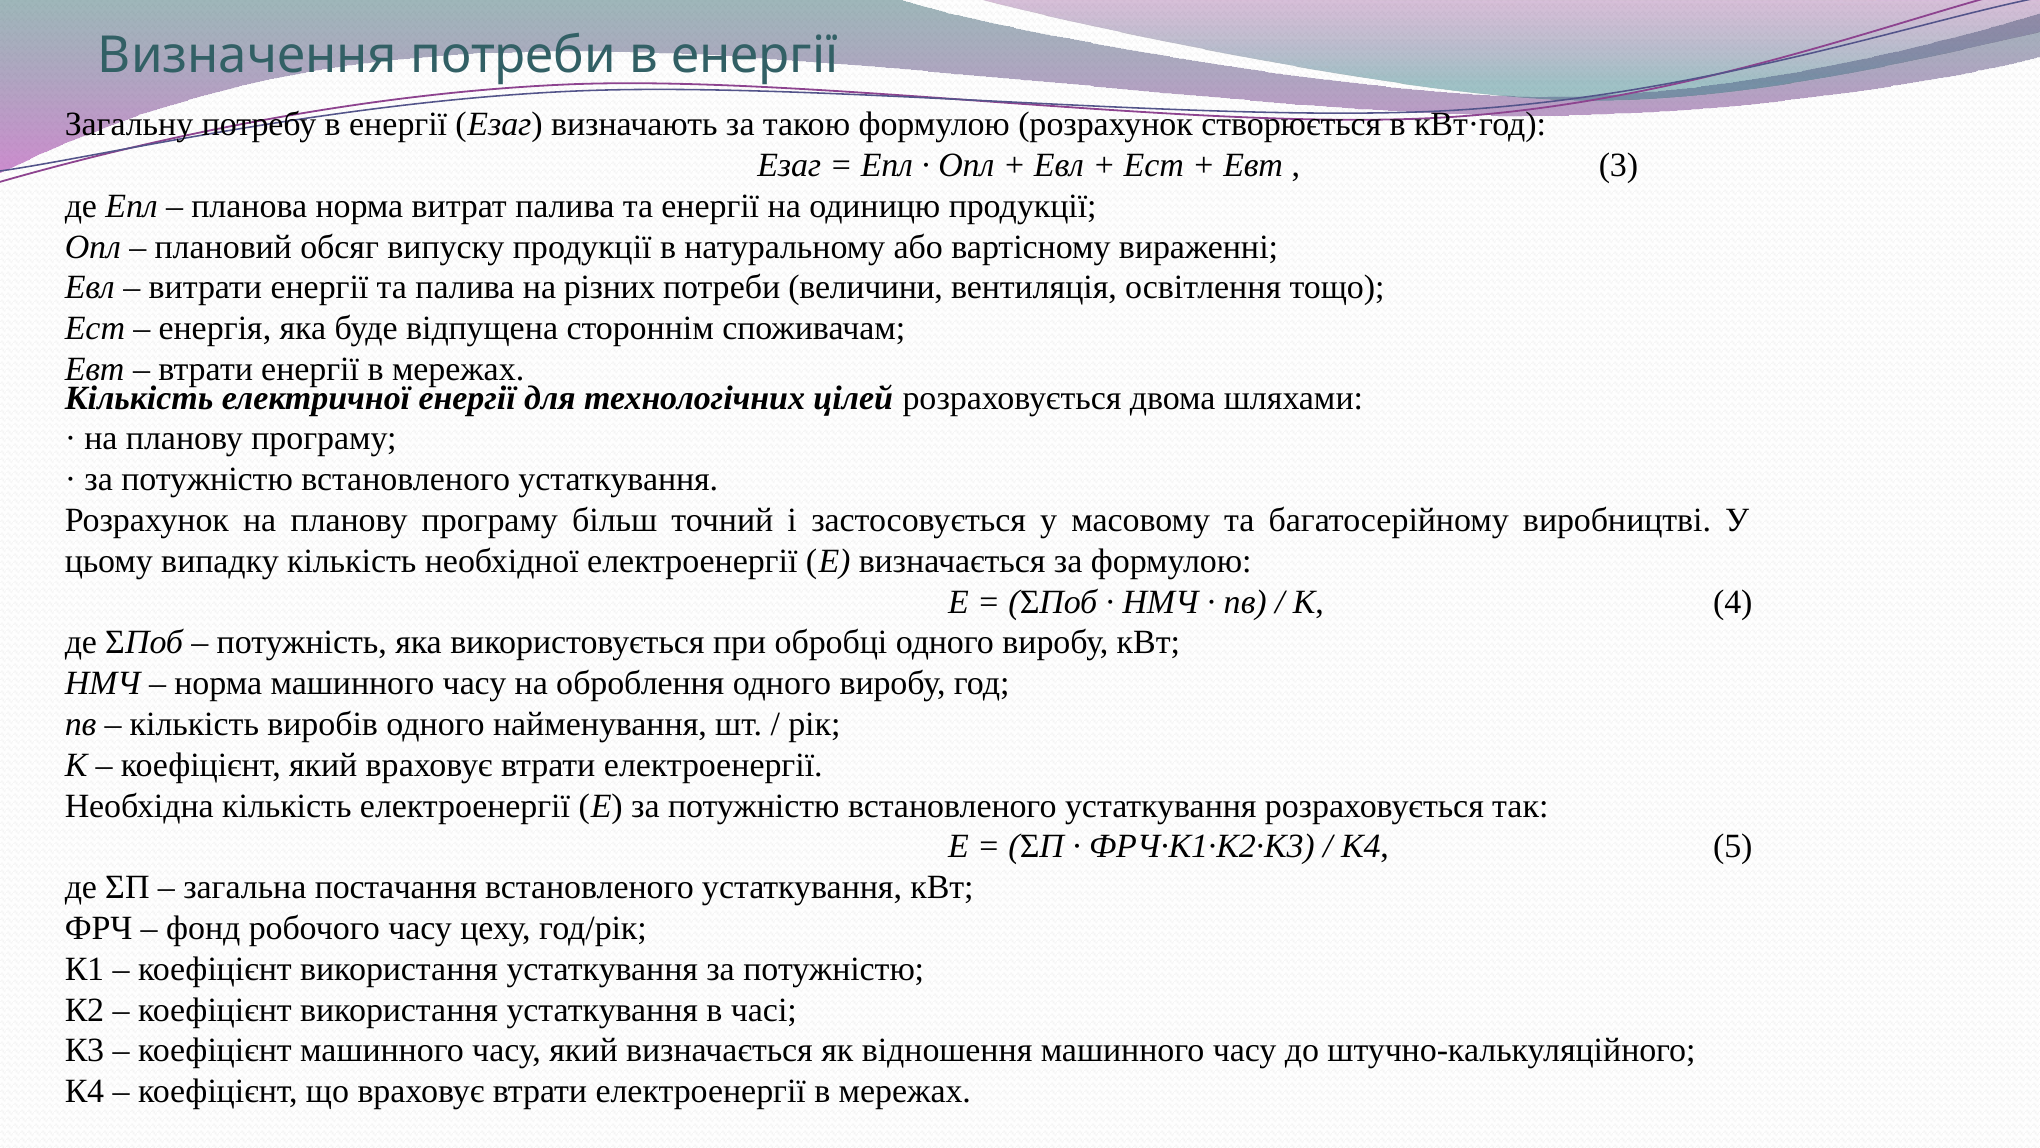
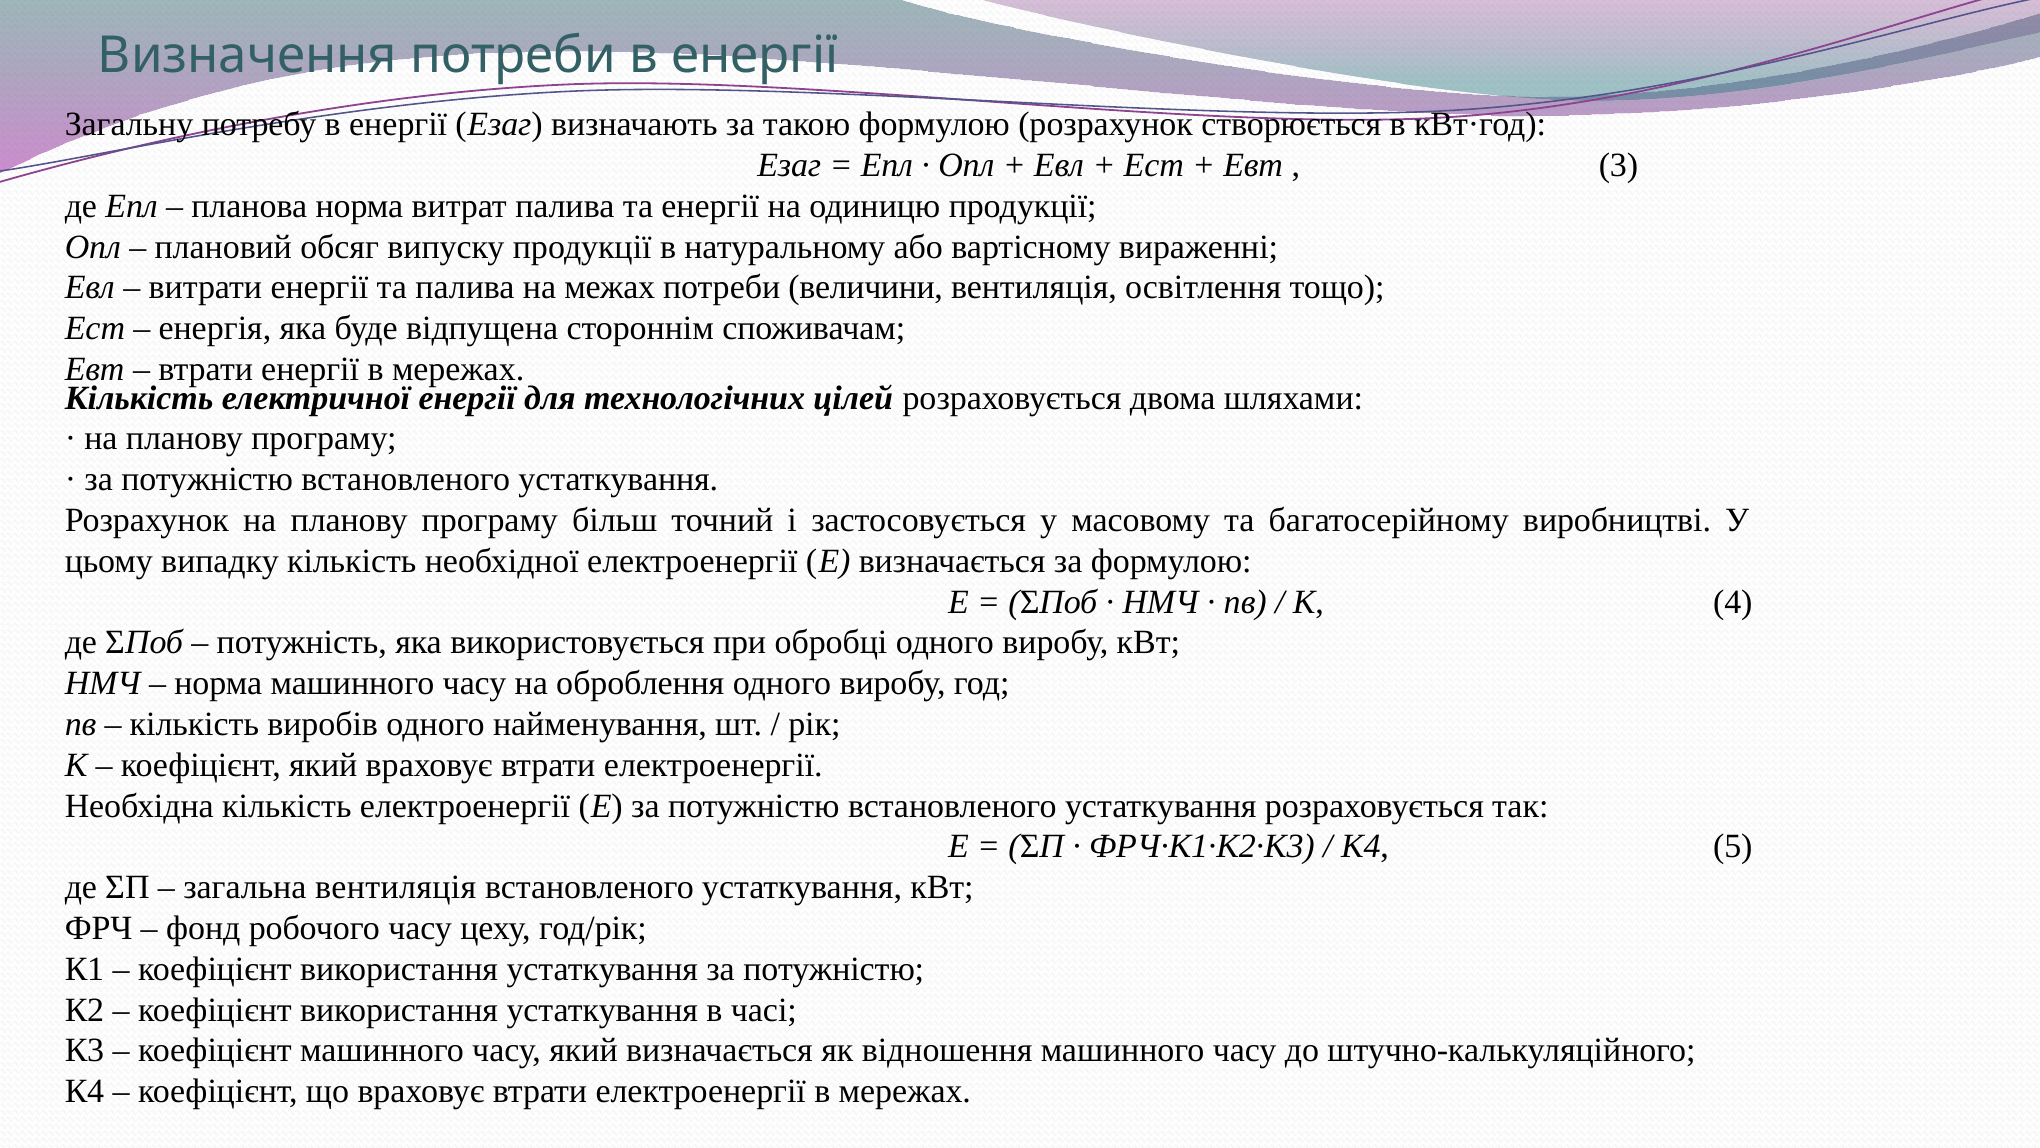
різних: різних -> межах
загальна постачання: постачання -> вентиляція
